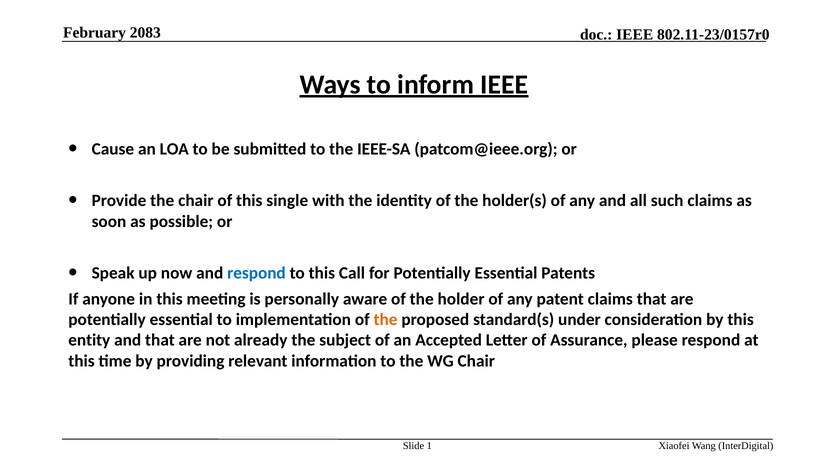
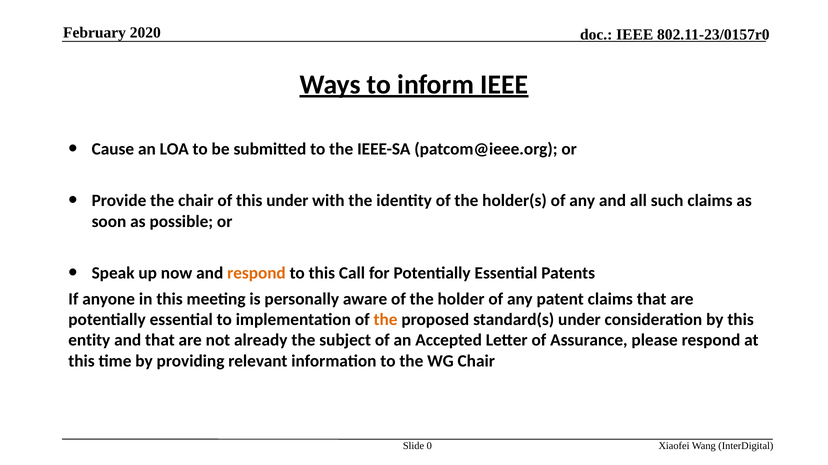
2083: 2083 -> 2020
this single: single -> under
respond at (256, 274) colour: blue -> orange
1: 1 -> 0
